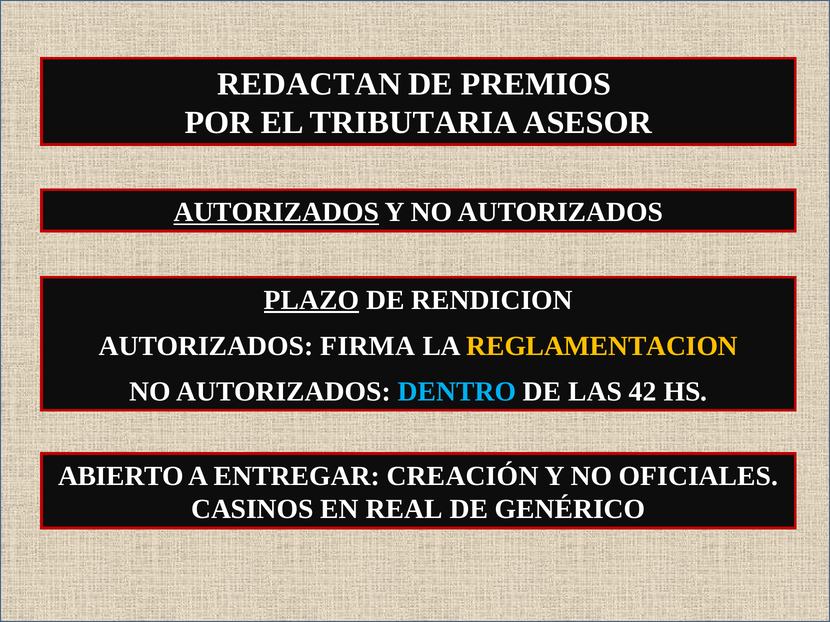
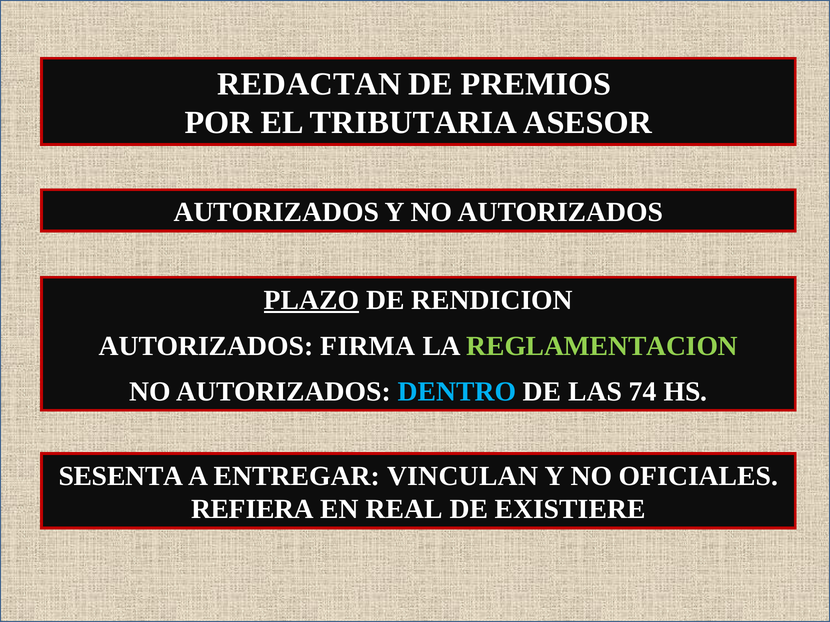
AUTORIZADOS at (276, 213) underline: present -> none
REGLAMENTACION colour: yellow -> light green
42: 42 -> 74
ABIERTO: ABIERTO -> SESENTA
CREACIÓN: CREACIÓN -> VINCULAN
CASINOS: CASINOS -> REFIERA
GENÉRICO: GENÉRICO -> EXISTIERE
